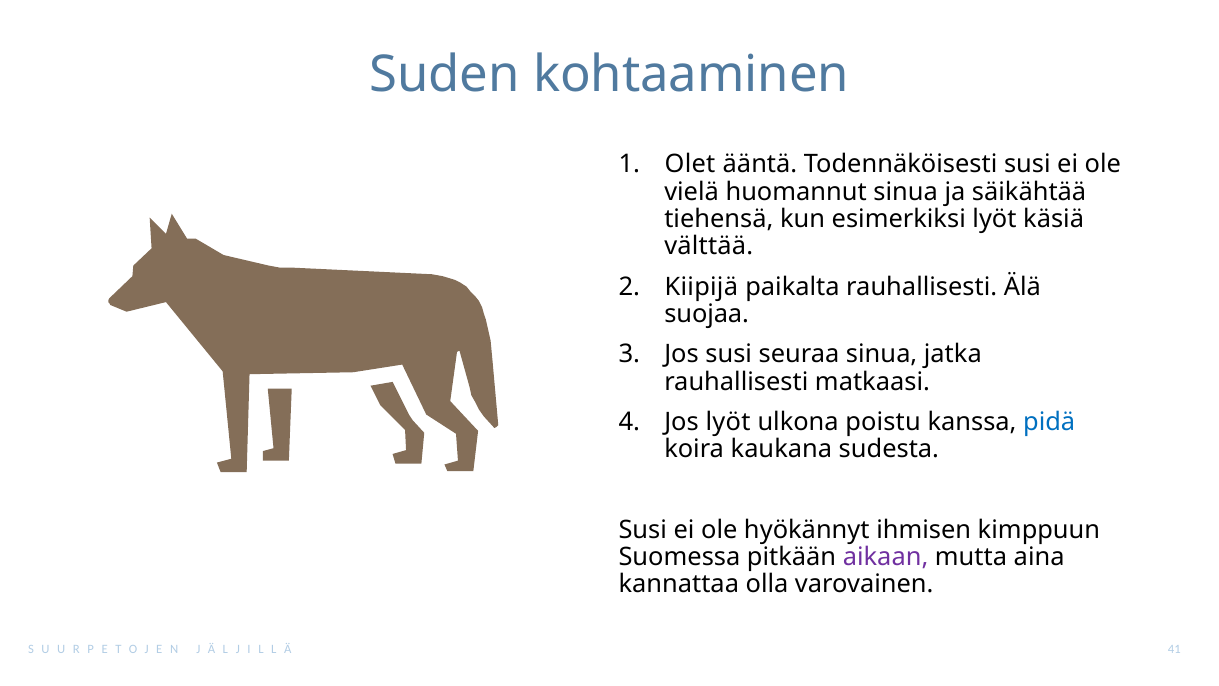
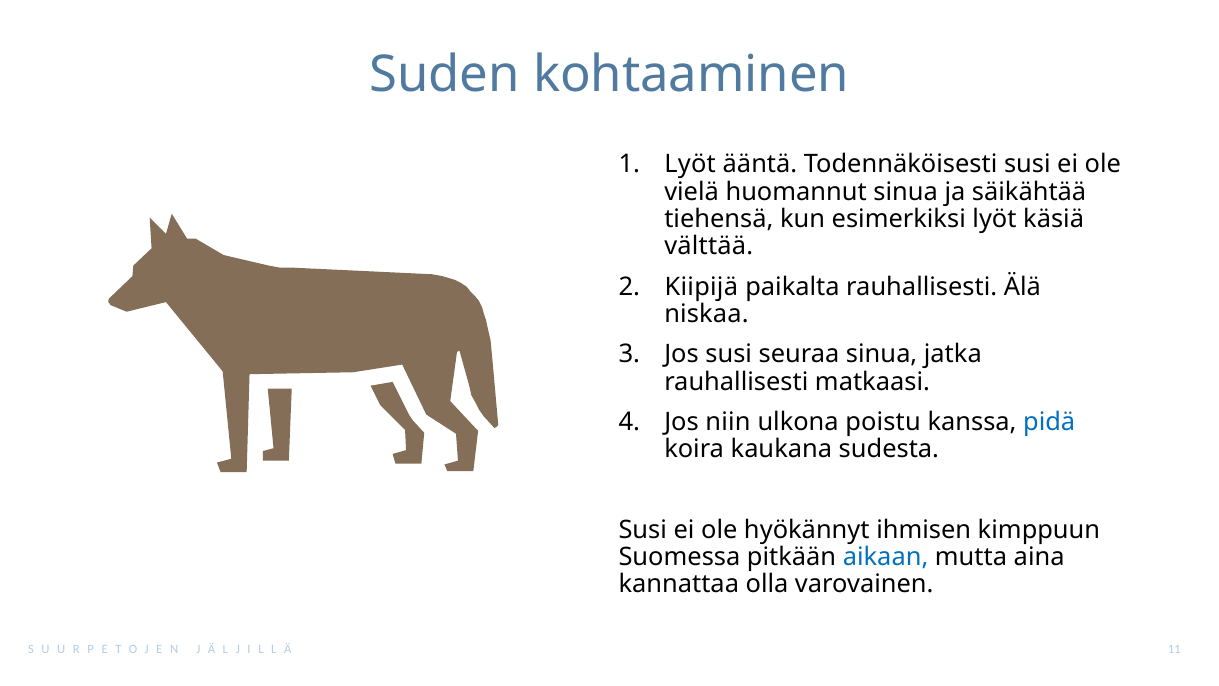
Olet at (690, 164): Olet -> Lyöt
suojaa: suojaa -> niskaa
Jos lyöt: lyöt -> niin
aikaan colour: purple -> blue
41: 41 -> 11
